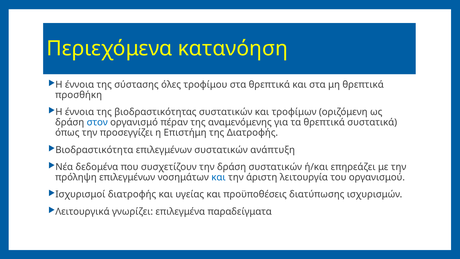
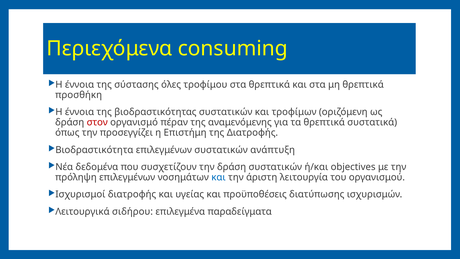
κατανόηση: κατανόηση -> consuming
στον colour: blue -> red
επηρεάζει: επηρεάζει -> objectives
γνωρίζει: γνωρίζει -> σιδήρου
